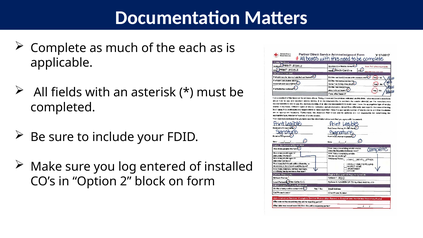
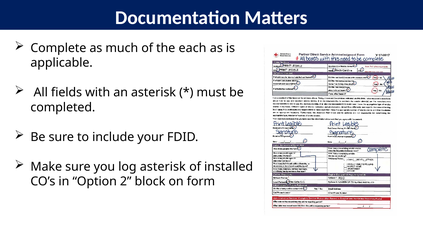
log entered: entered -> asterisk
